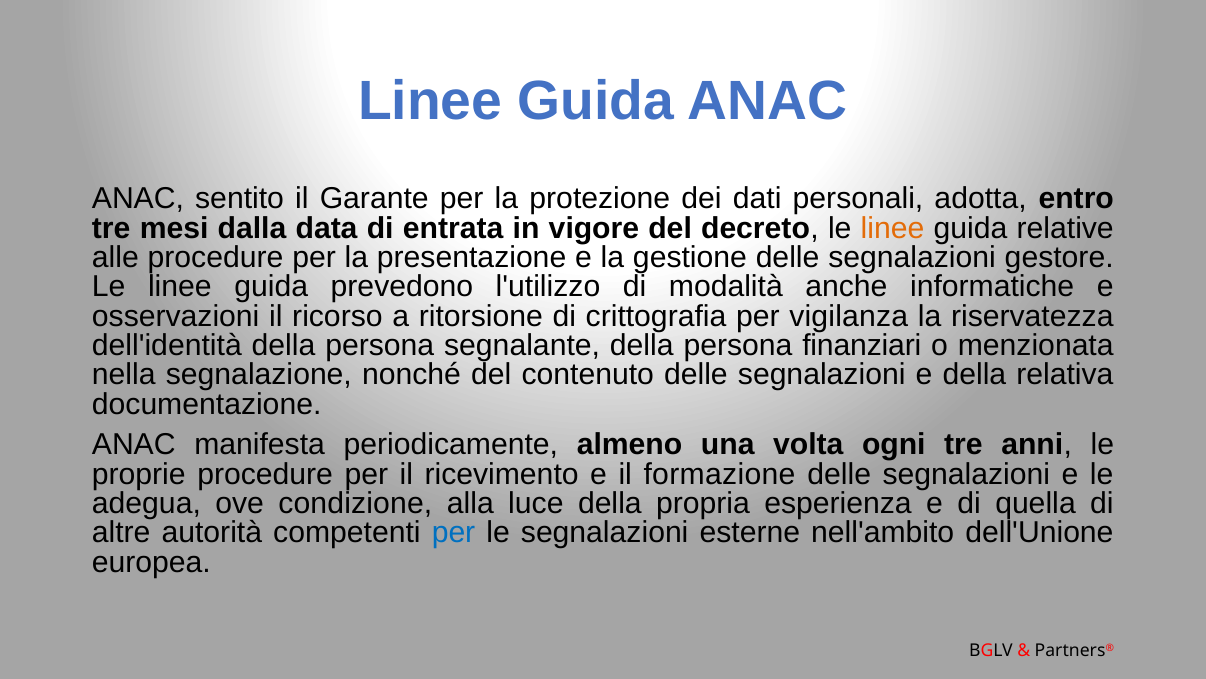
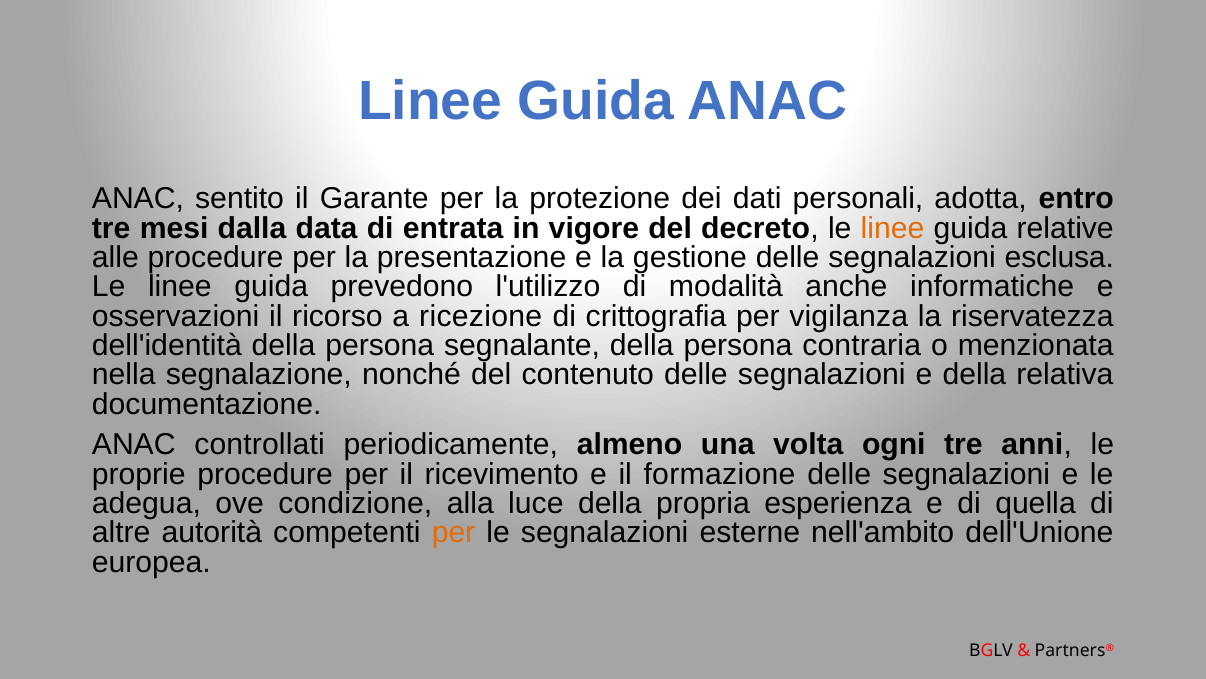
gestore: gestore -> esclusa
ritorsione: ritorsione -> ricezione
finanziari: finanziari -> contraria
manifesta: manifesta -> controllati
per at (454, 532) colour: blue -> orange
